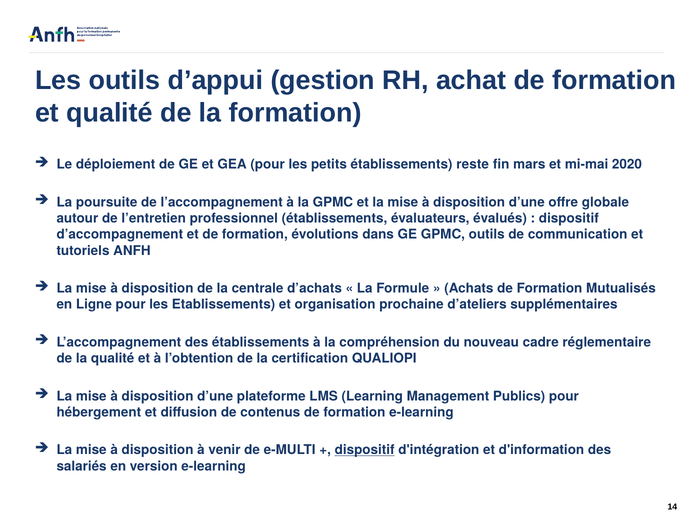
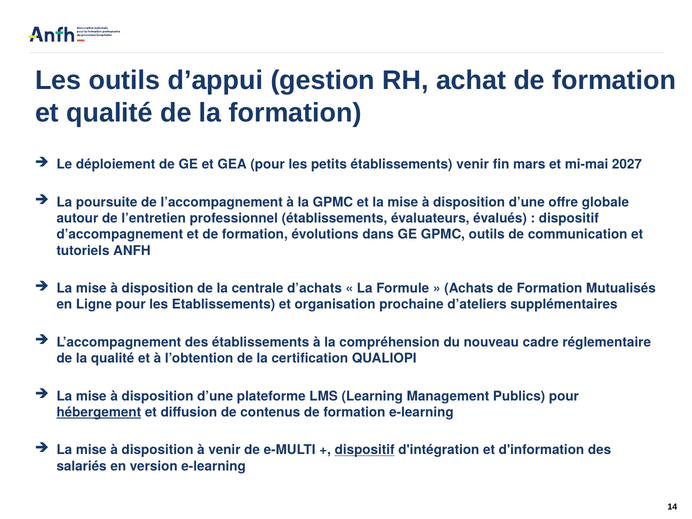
établissements reste: reste -> venir
2020: 2020 -> 2027
hébergement underline: none -> present
